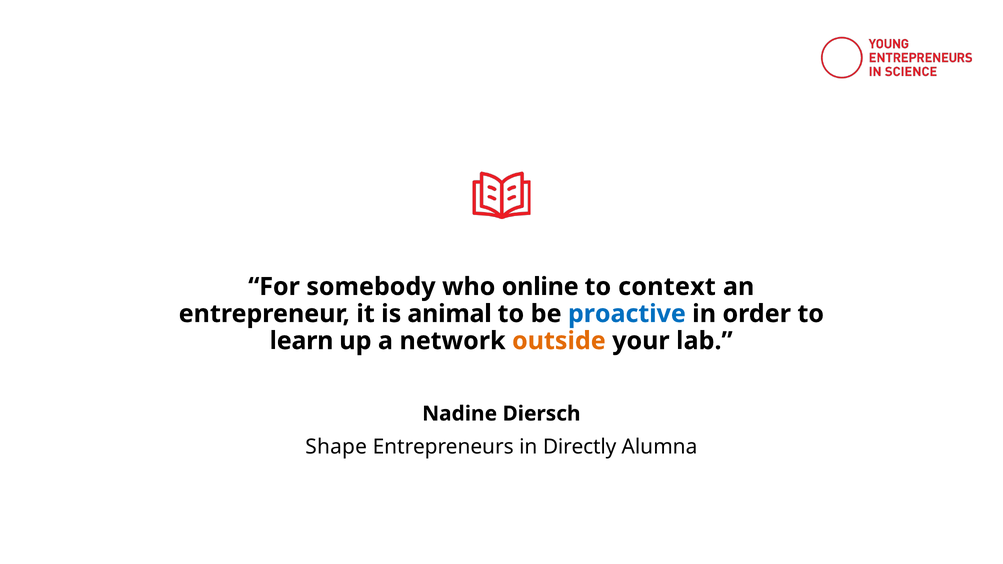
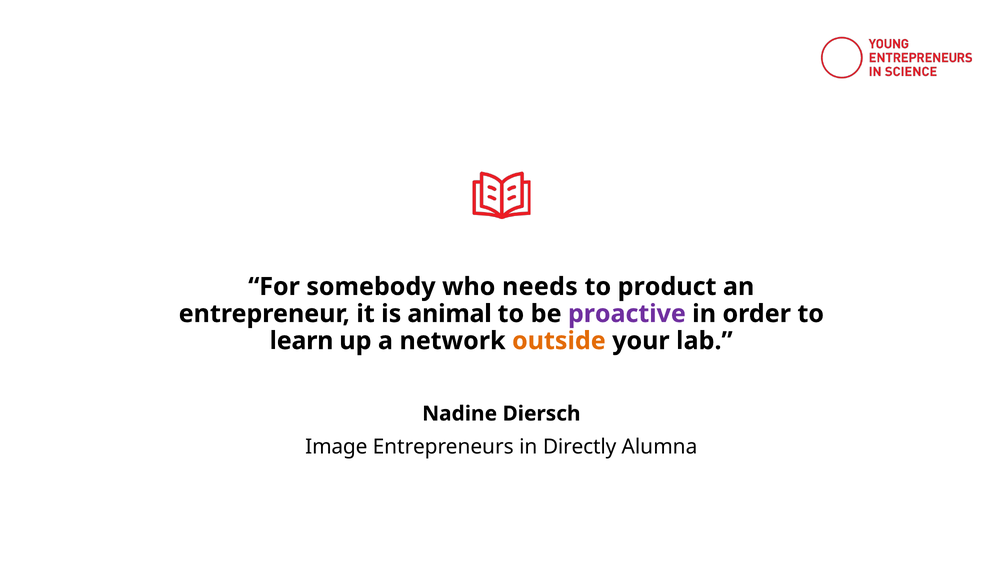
online: online -> needs
context: context -> product
proactive colour: blue -> purple
Shape: Shape -> Image
